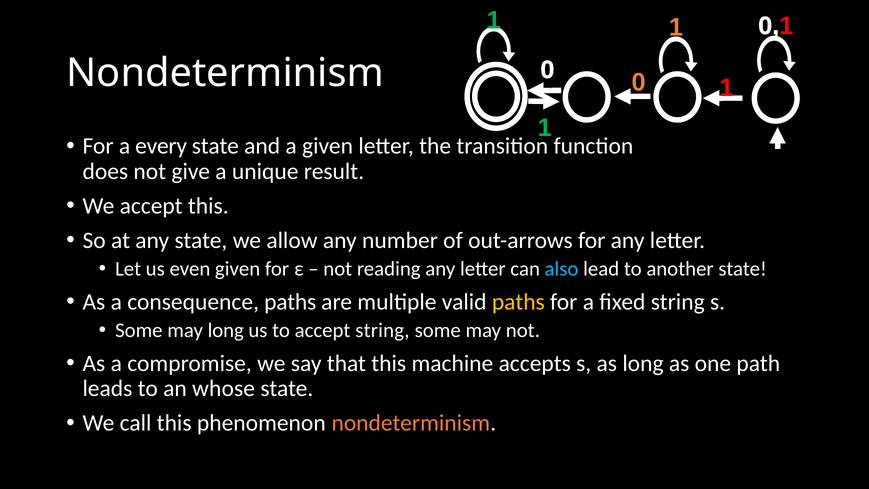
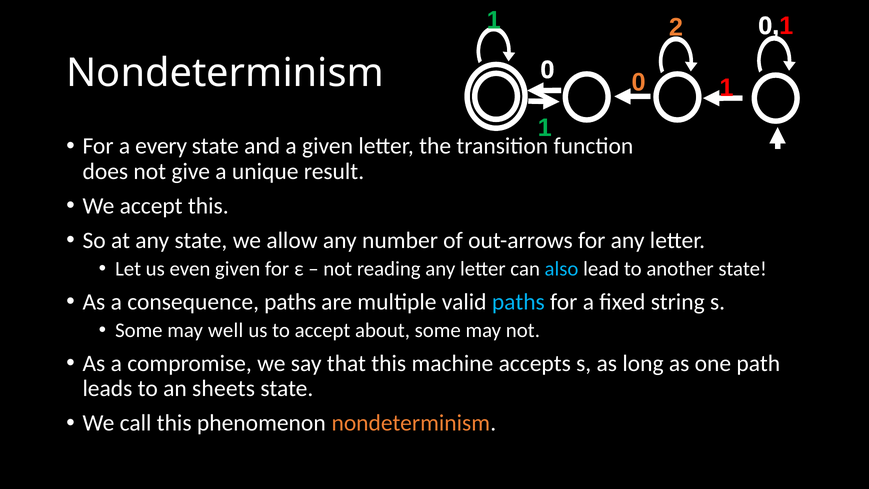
1 at (676, 27): 1 -> 2
paths at (518, 302) colour: yellow -> light blue
may long: long -> well
accept string: string -> about
whose: whose -> sheets
